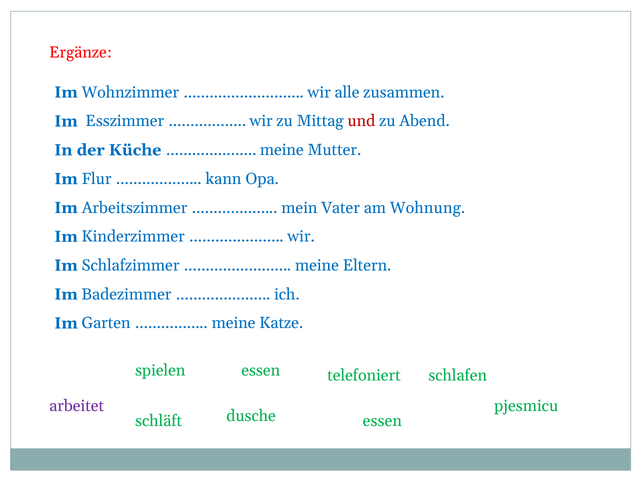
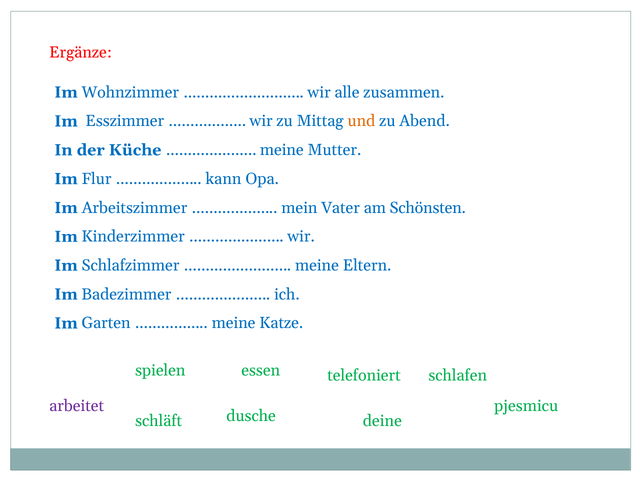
und colour: red -> orange
Wohnung: Wohnung -> Schönsten
essen at (382, 421): essen -> deine
